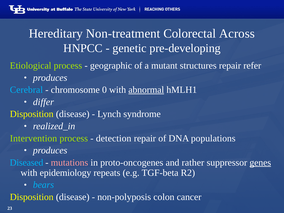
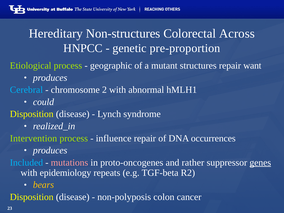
Non-treatment: Non-treatment -> Non-structures
pre-developing: pre-developing -> pre-proportion
refer: refer -> want
0: 0 -> 2
abnormal underline: present -> none
differ: differ -> could
detection: detection -> influence
populations: populations -> occurrences
Diseased: Diseased -> Included
bears colour: light blue -> yellow
